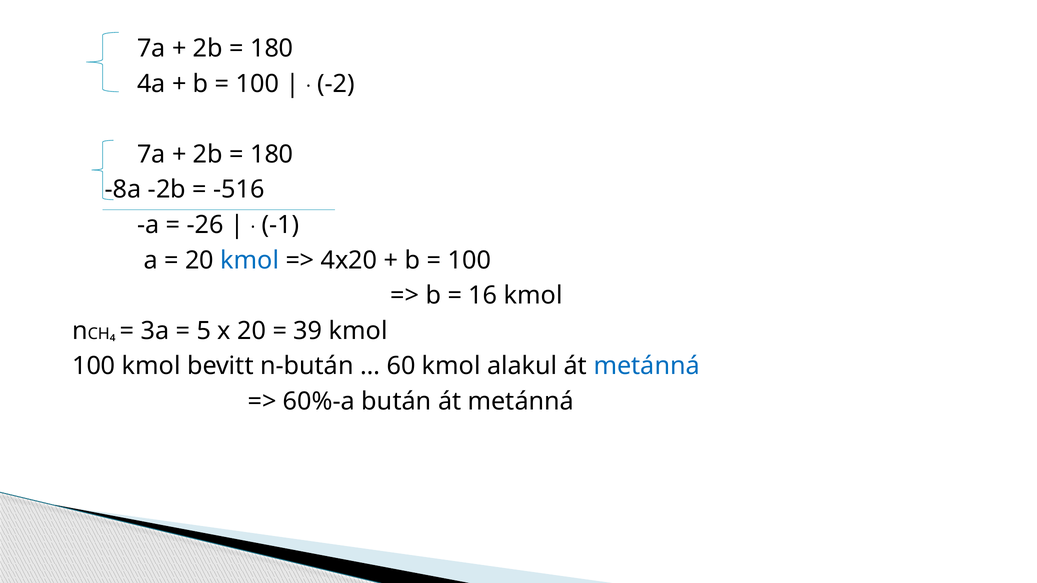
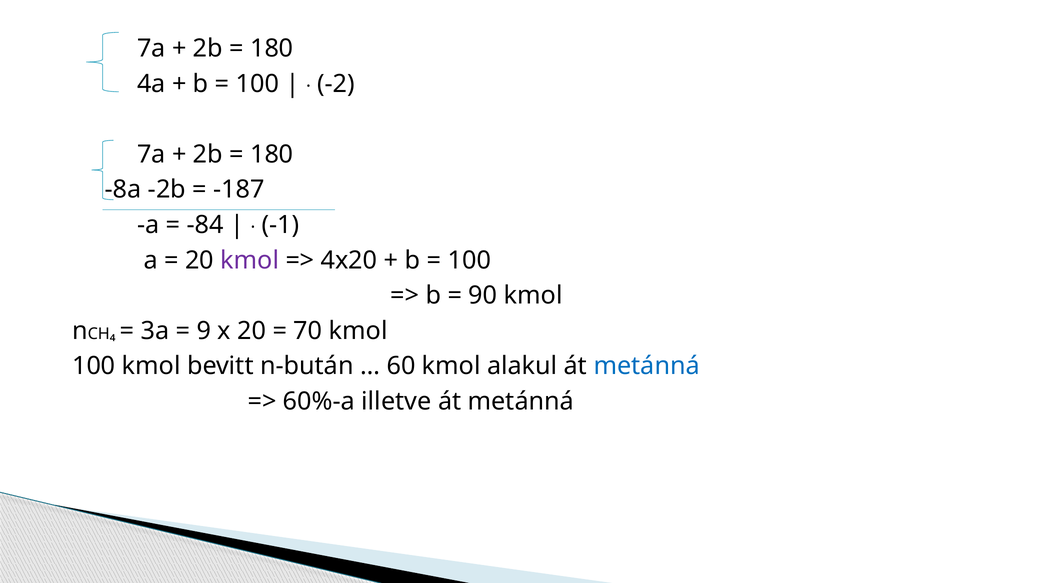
-516: -516 -> -187
-26: -26 -> -84
kmol at (250, 260) colour: blue -> purple
16: 16 -> 90
5: 5 -> 9
39: 39 -> 70
bután: bután -> illetve
